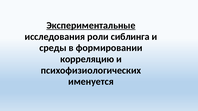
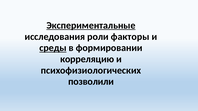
сиблинга: сиблинга -> факторы
среды underline: none -> present
именуется: именуется -> позволили
